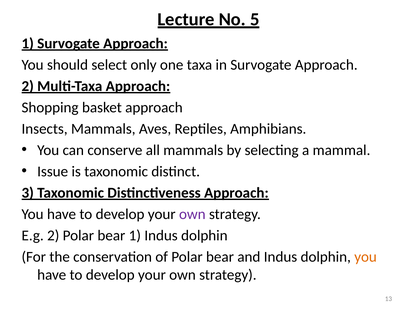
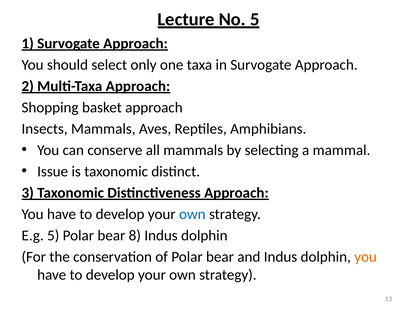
own at (192, 214) colour: purple -> blue
E.g 2: 2 -> 5
bear 1: 1 -> 8
